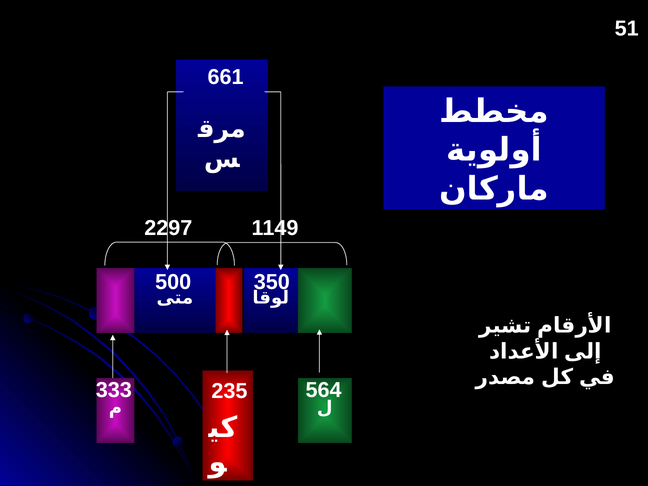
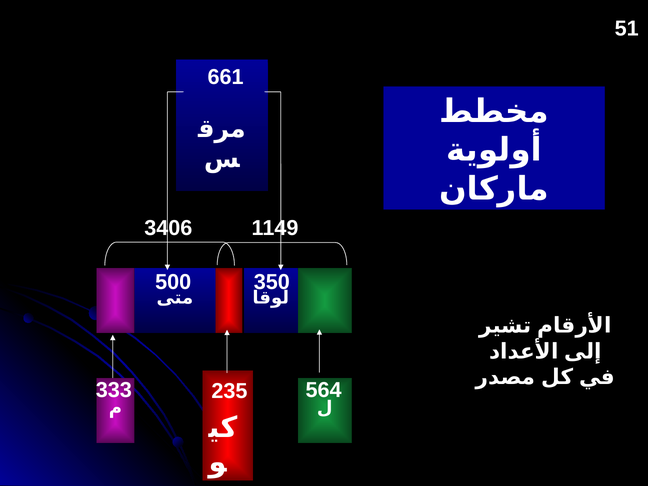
2297: 2297 -> 3406
